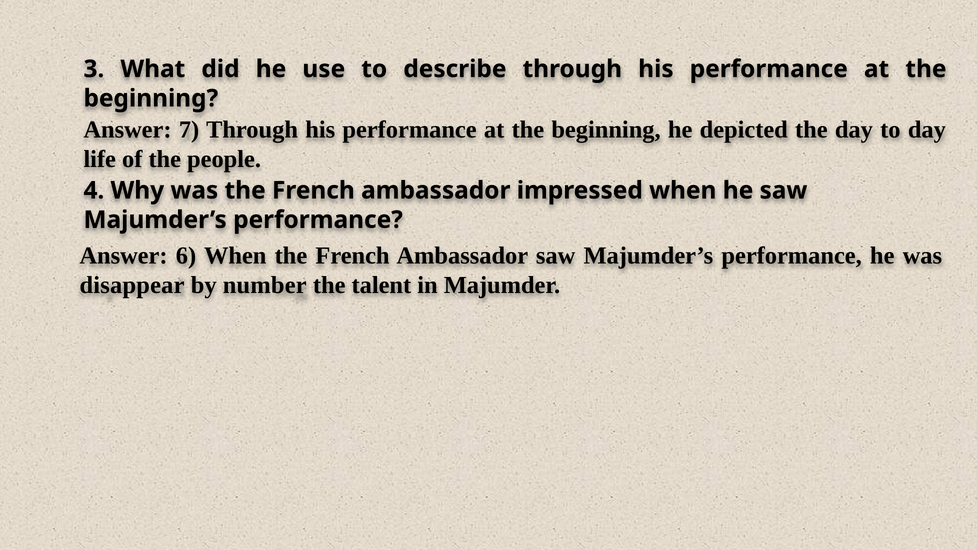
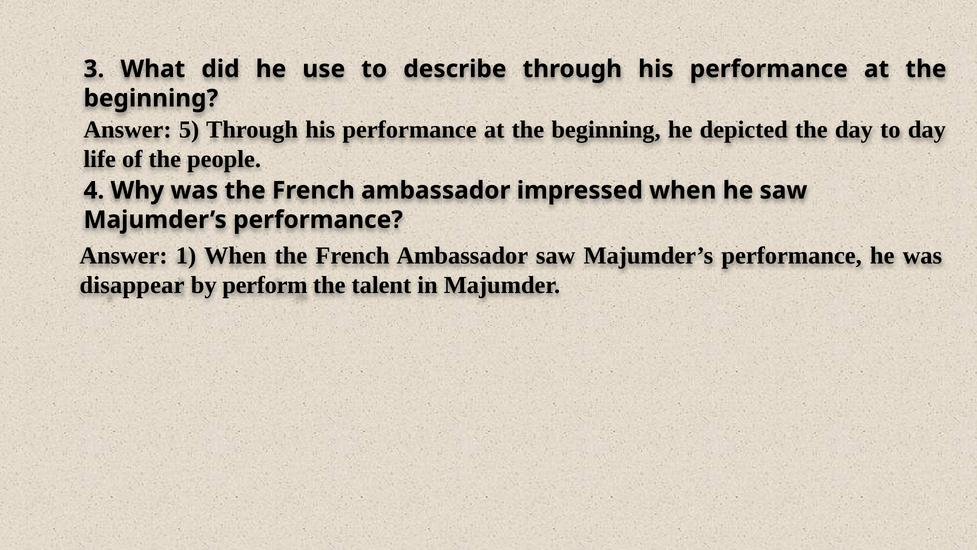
7: 7 -> 5
6: 6 -> 1
number: number -> perform
